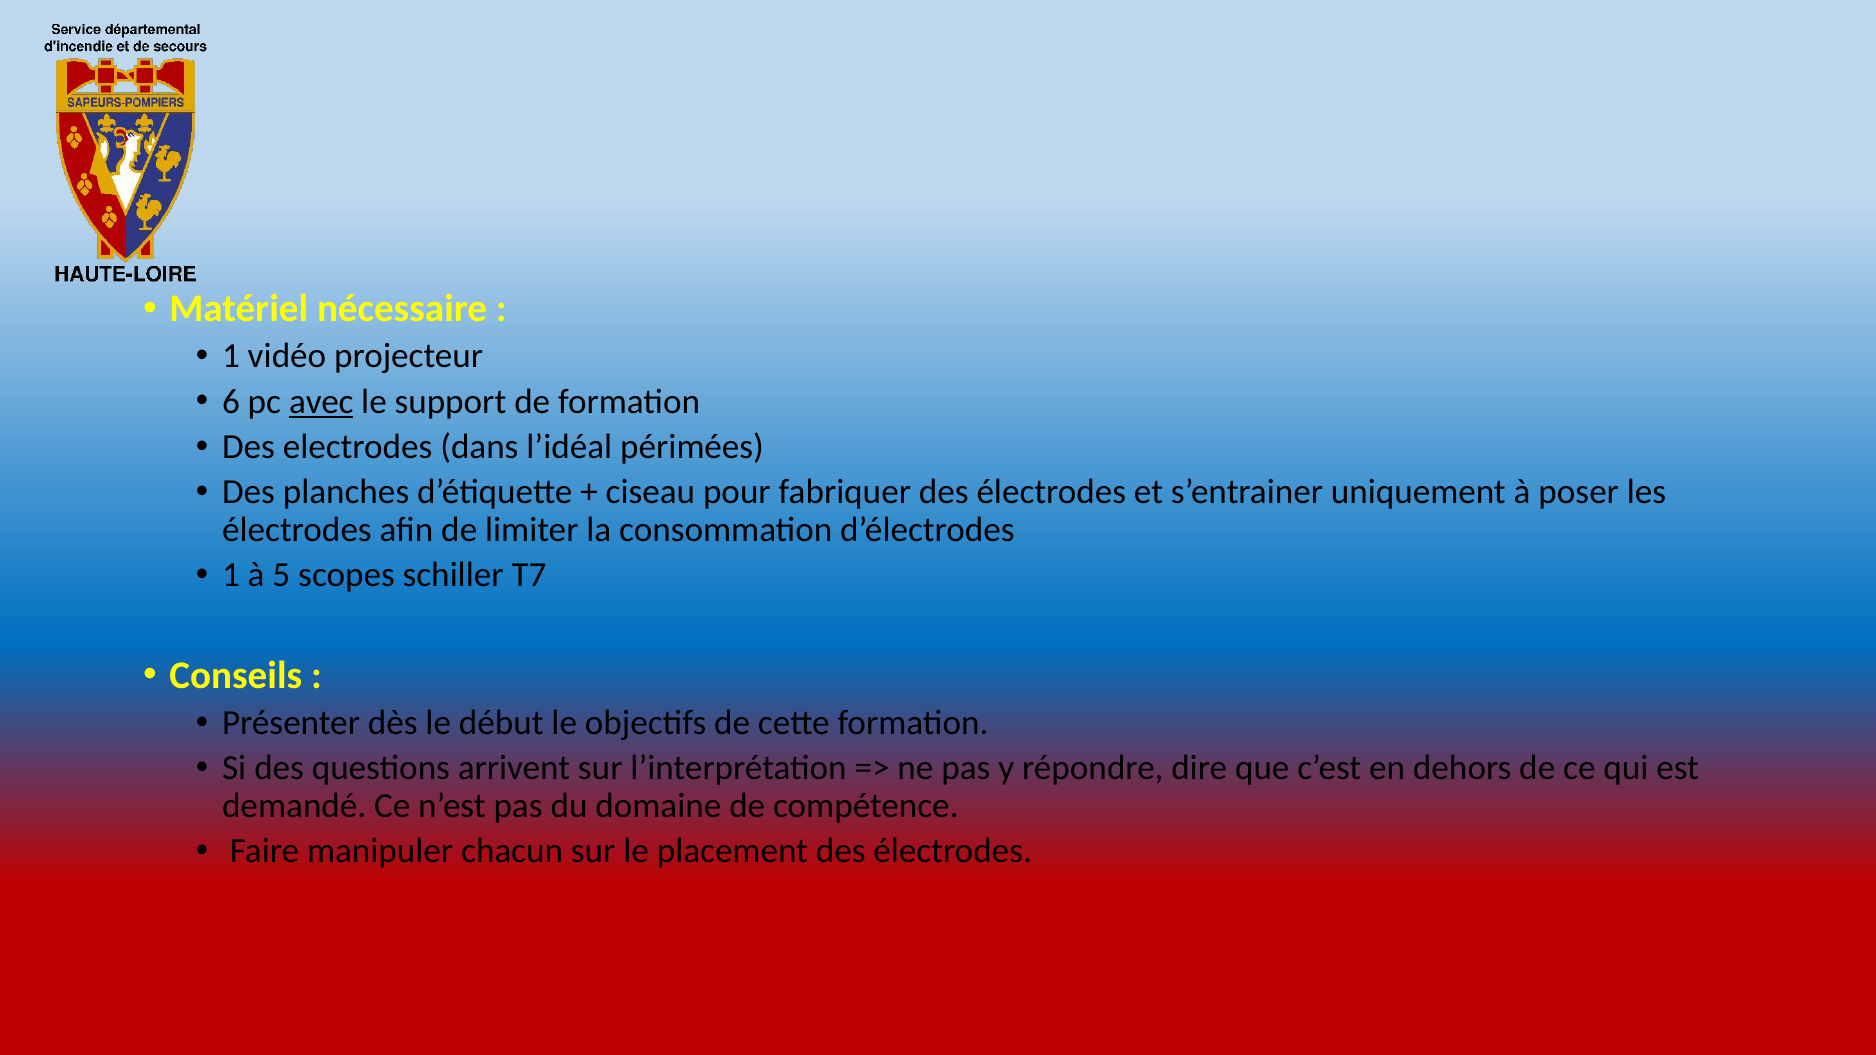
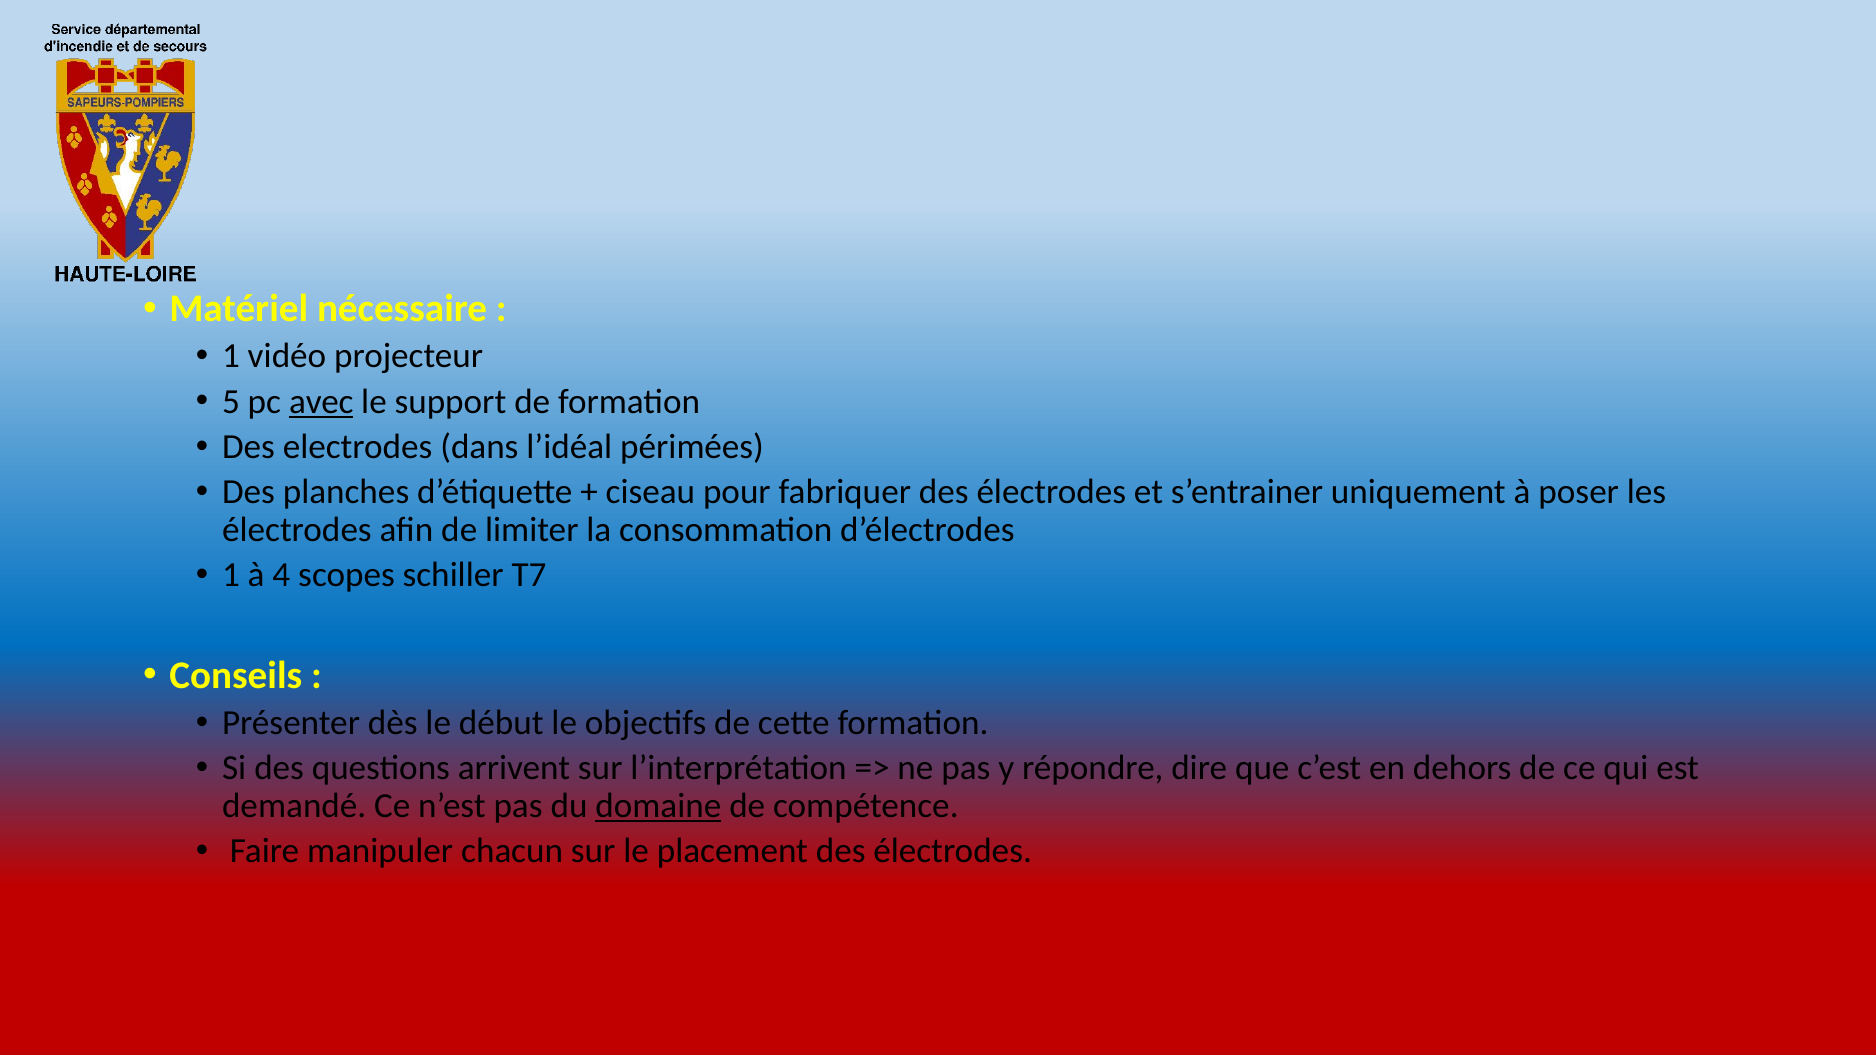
6: 6 -> 5
5: 5 -> 4
domaine underline: none -> present
